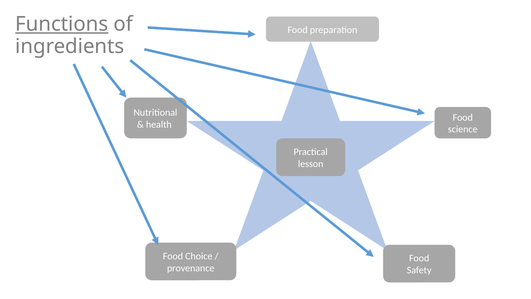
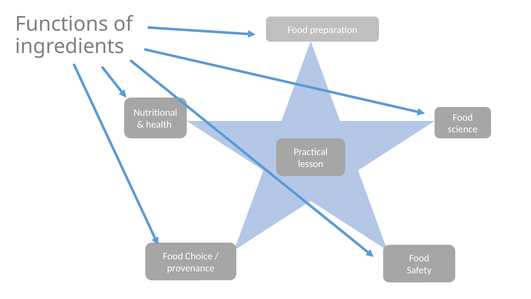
Functions underline: present -> none
